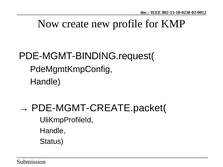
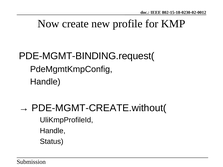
PDE-MGMT-CREATE.packet(: PDE-MGMT-CREATE.packet( -> PDE-MGMT-CREATE.without(
